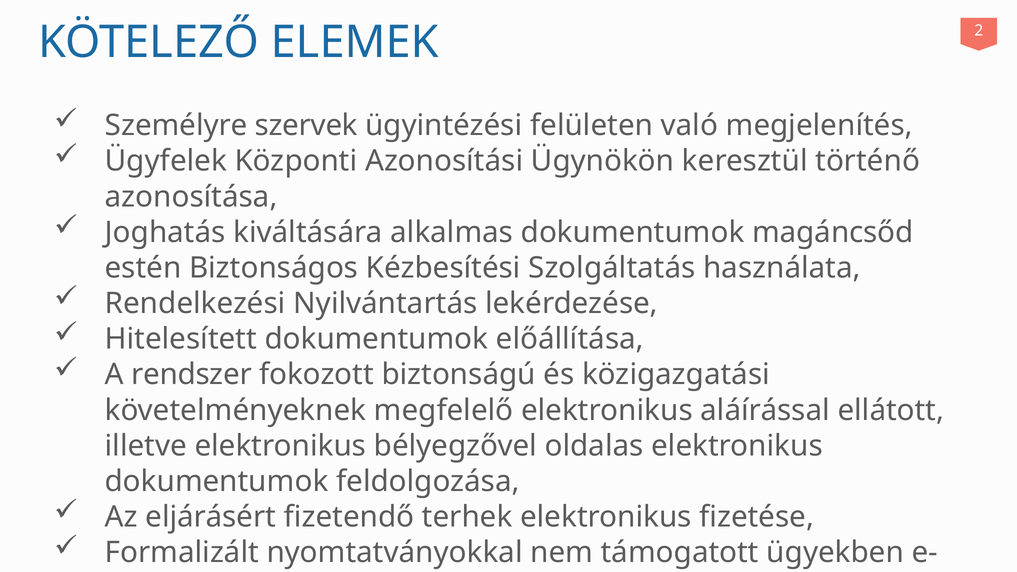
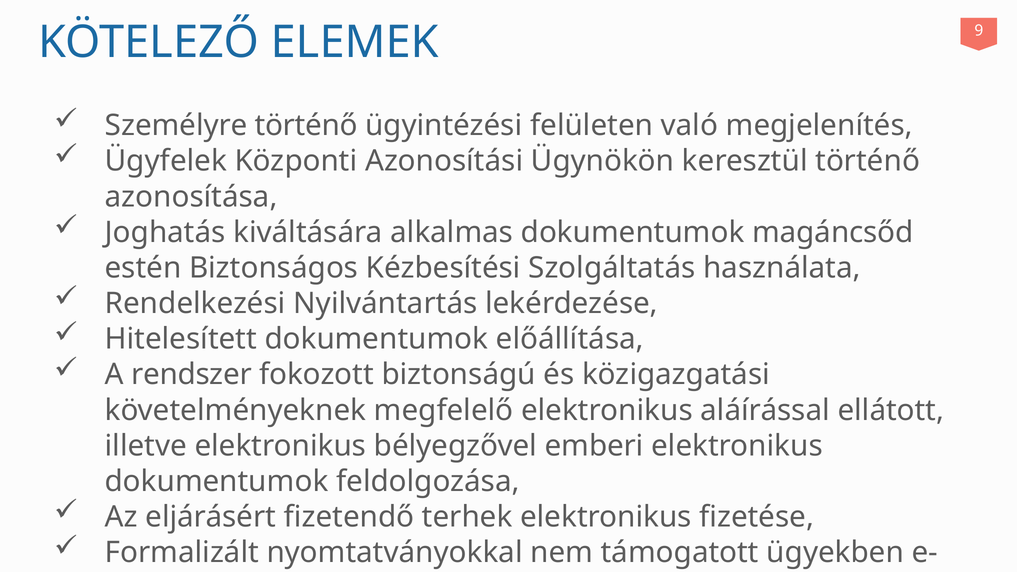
2: 2 -> 9
Személyre szervek: szervek -> történő
oldalas: oldalas -> emberi
